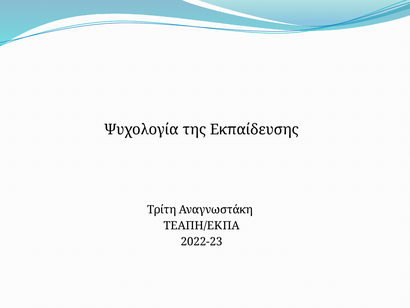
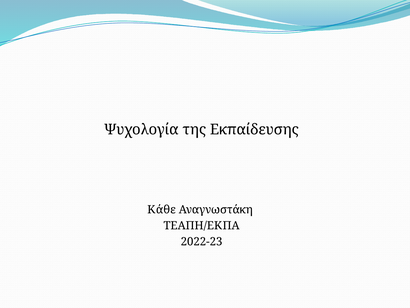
Τρίτη: Τρίτη -> Κάθε
